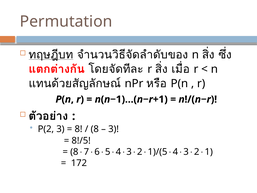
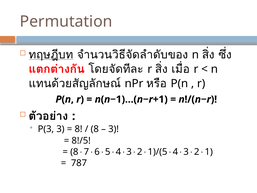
P(2: P(2 -> P(3
172: 172 -> 787
